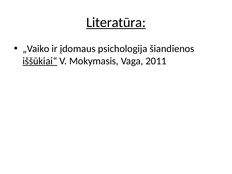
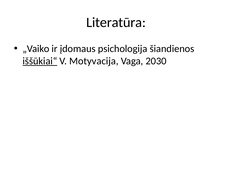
Literatūra underline: present -> none
Mokymasis: Mokymasis -> Motyvacija
2011: 2011 -> 2030
